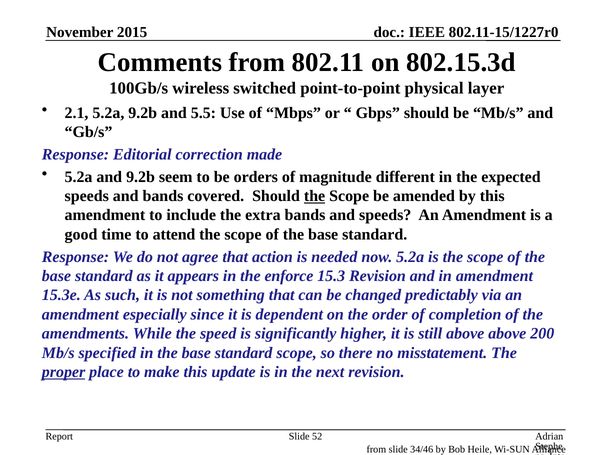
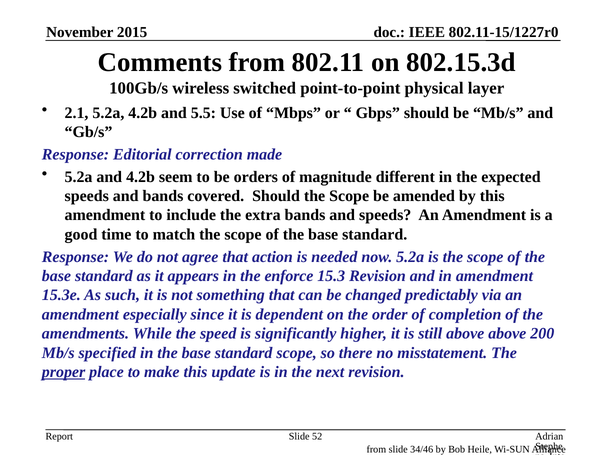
5.2a 9.2b: 9.2b -> 4.2b
and 9.2b: 9.2b -> 4.2b
the at (315, 196) underline: present -> none
attend: attend -> match
